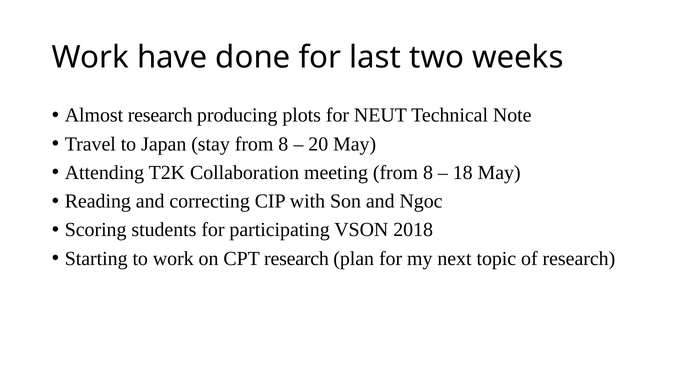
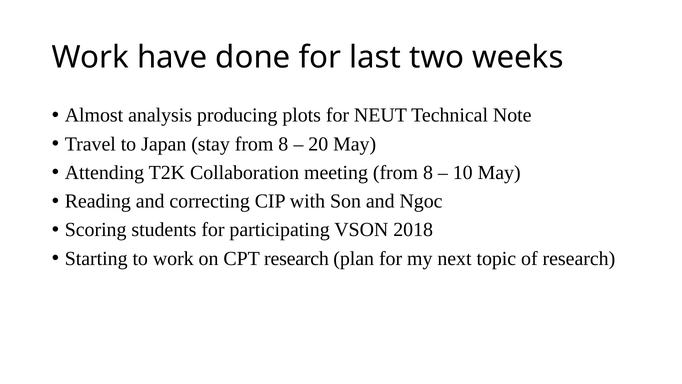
Almost research: research -> analysis
18: 18 -> 10
